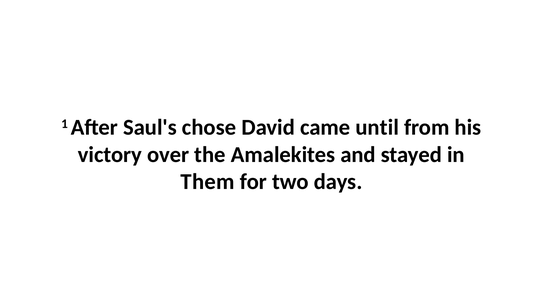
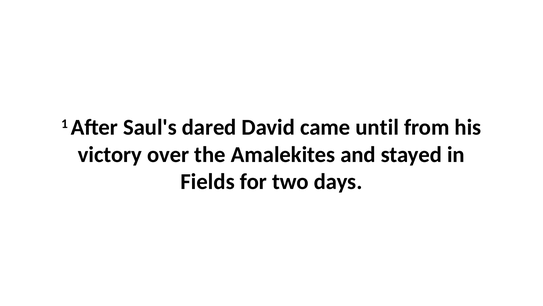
chose: chose -> dared
Them: Them -> Fields
